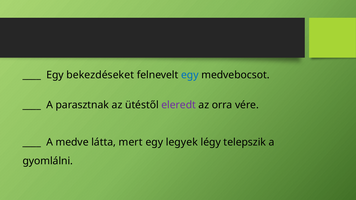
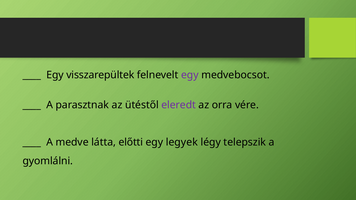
bekezdéseket: bekezdéseket -> visszarepültek
egy at (190, 75) colour: blue -> purple
mert: mert -> előtti
